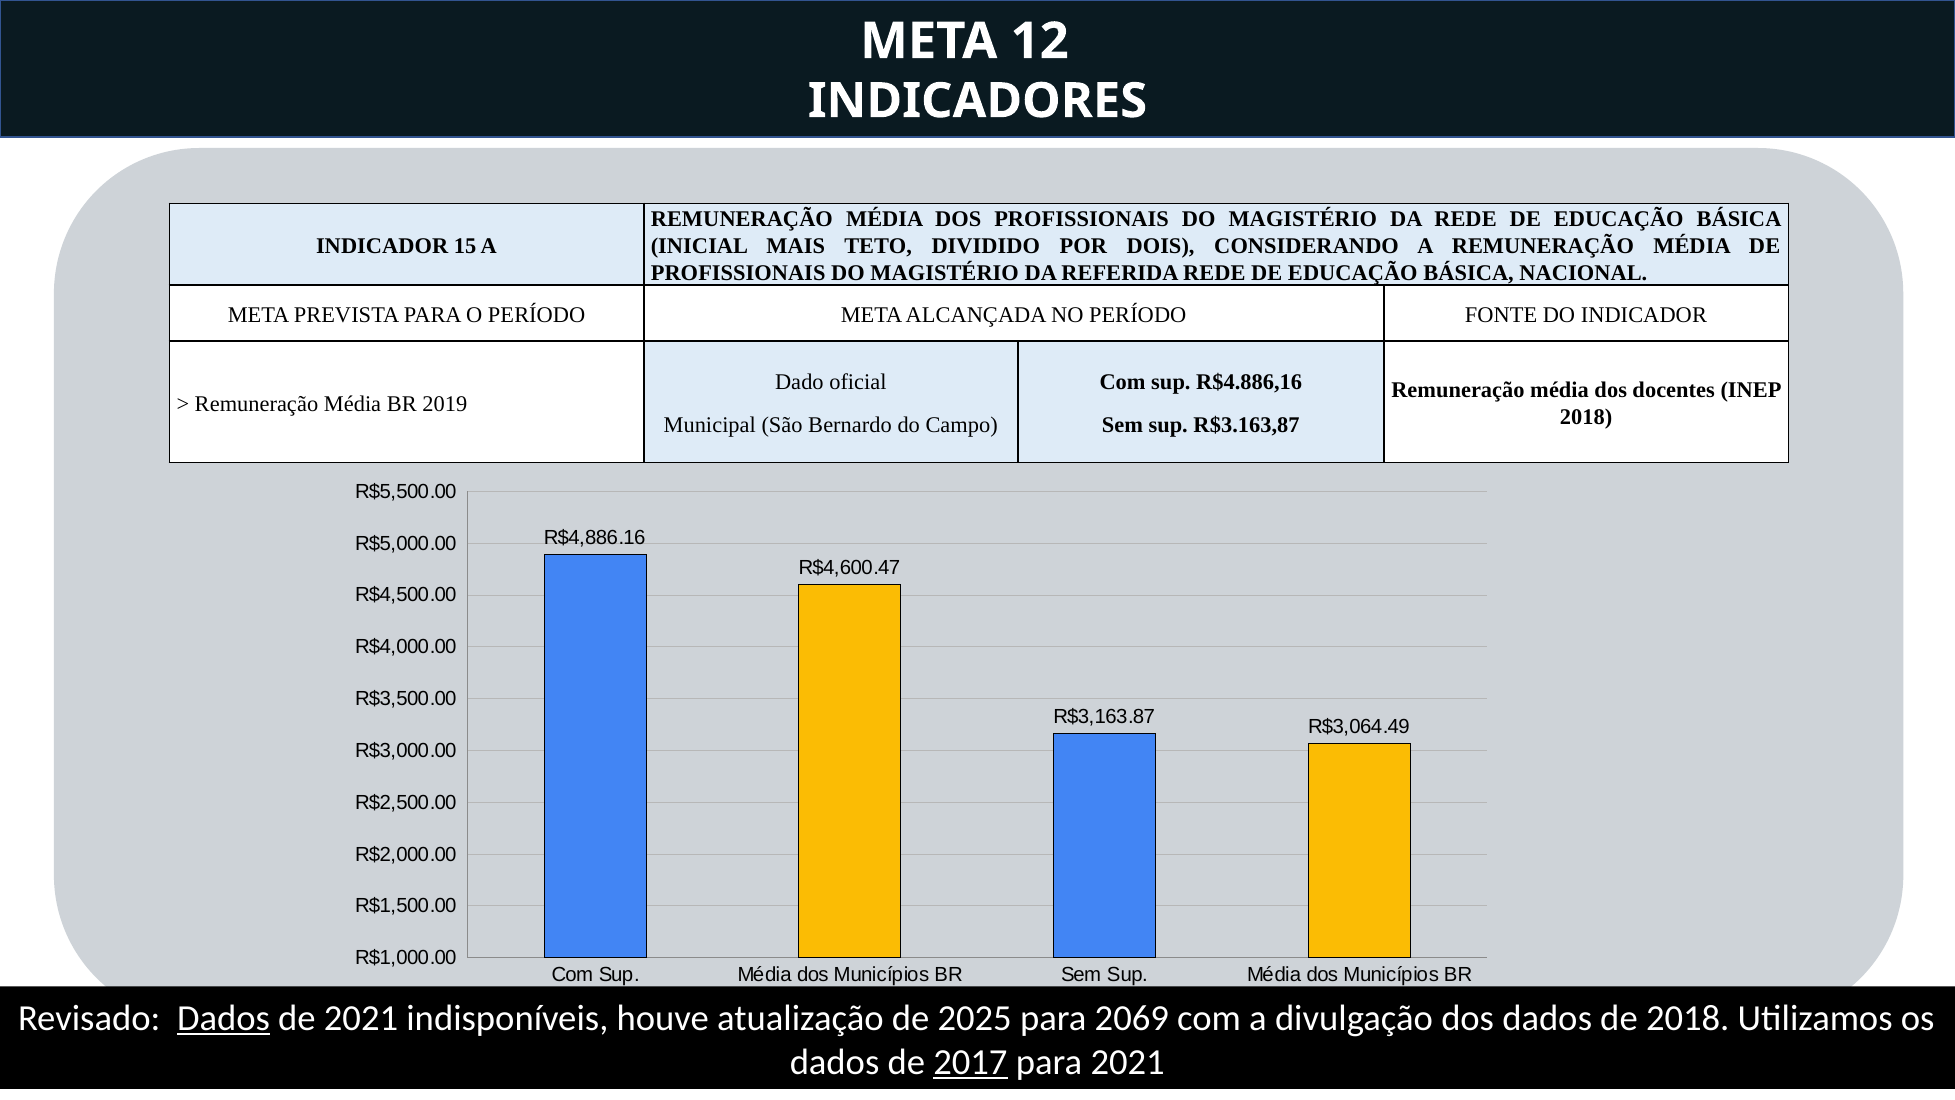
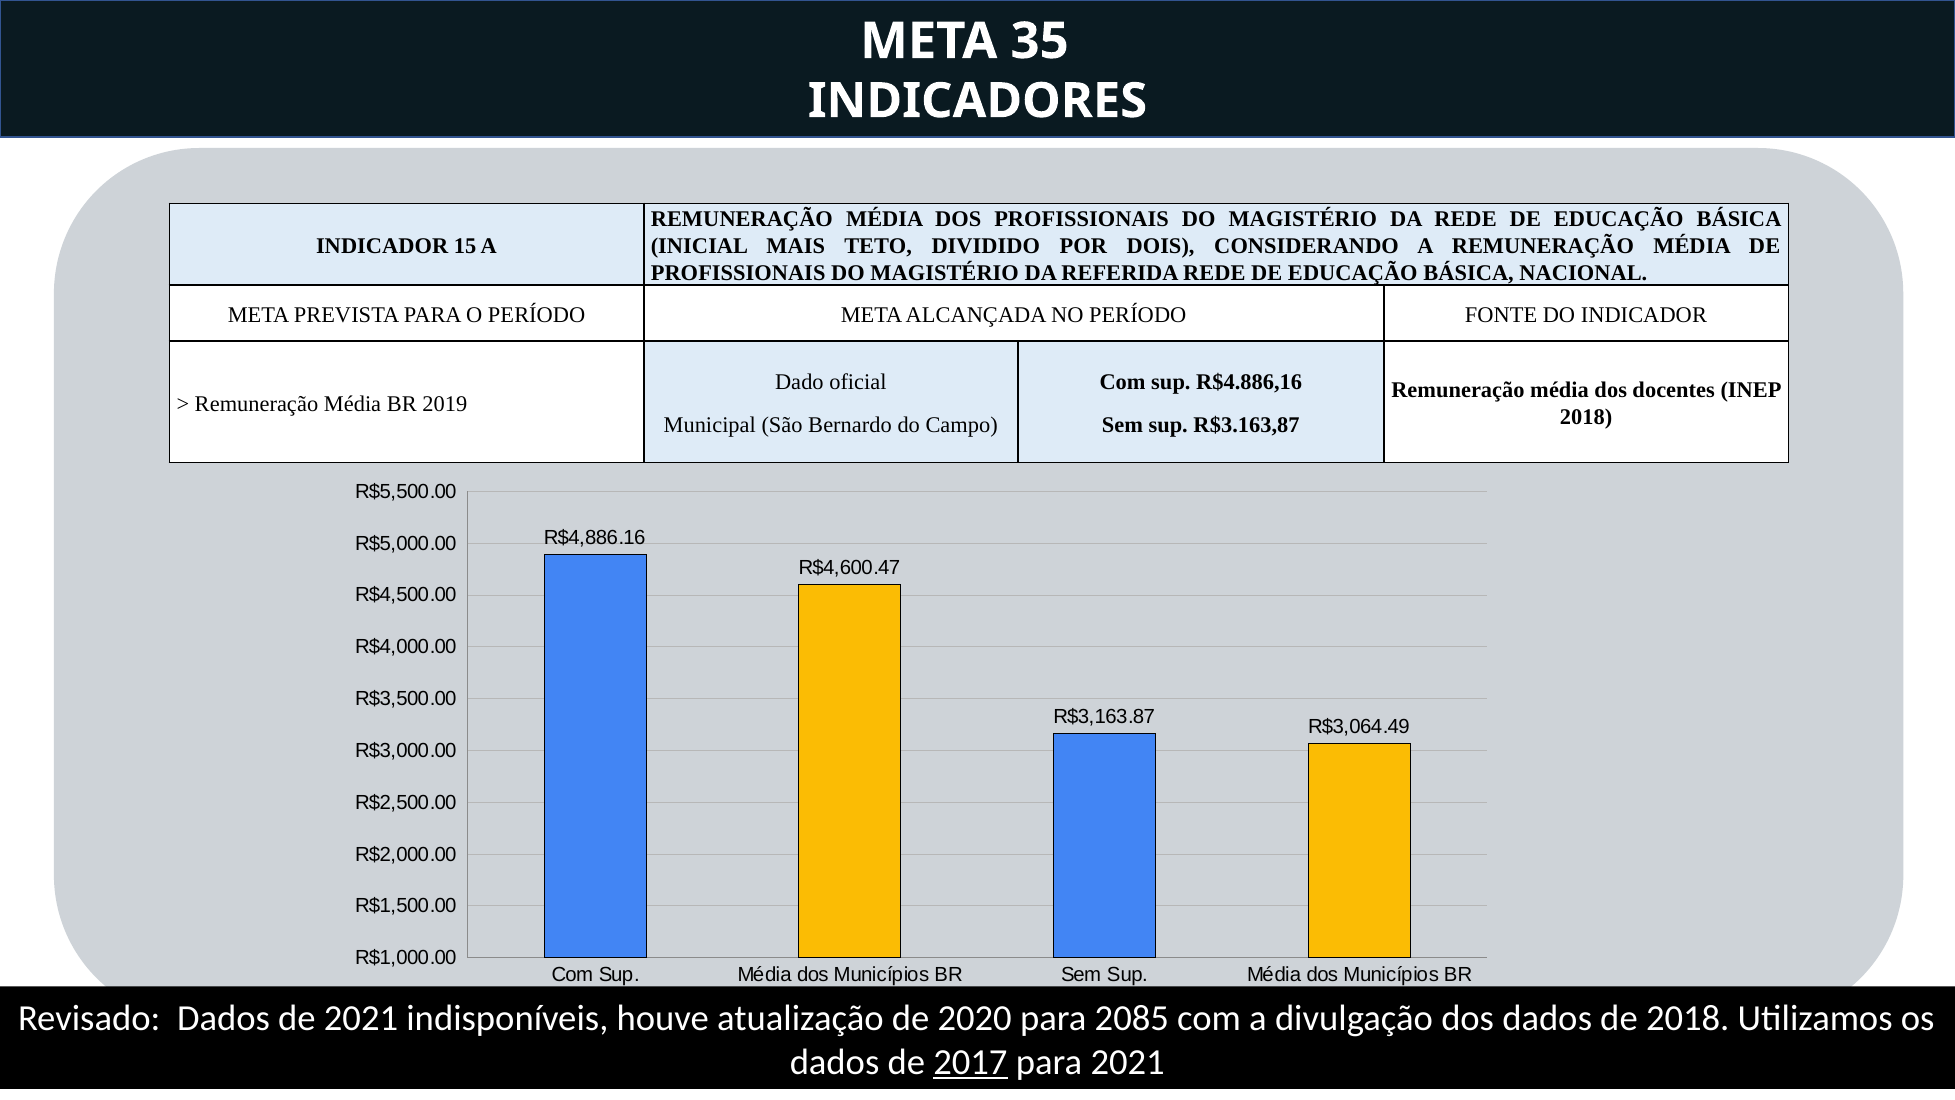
12: 12 -> 35
Dados at (224, 1018) underline: present -> none
2025: 2025 -> 2020
2069: 2069 -> 2085
